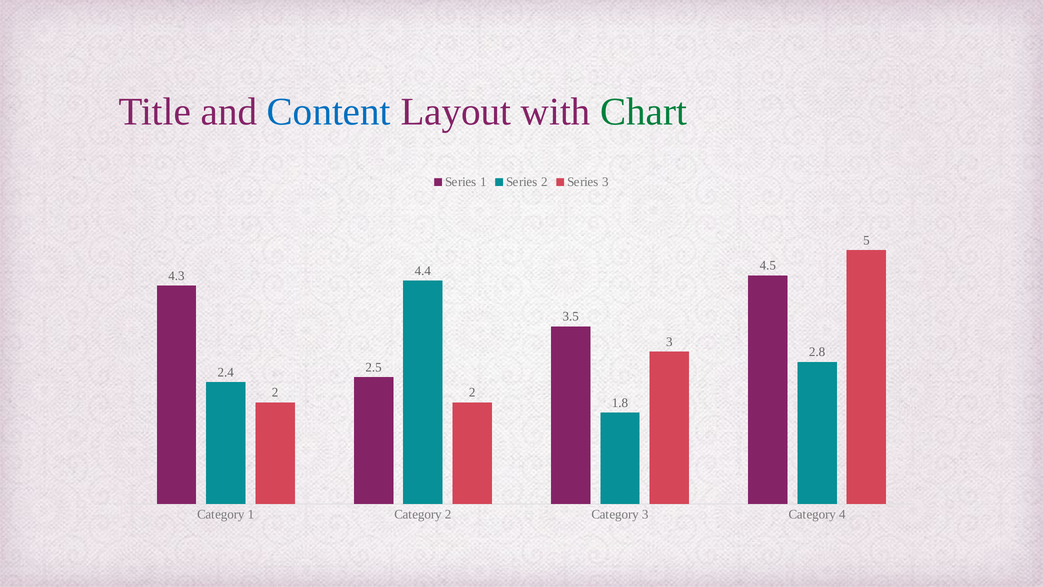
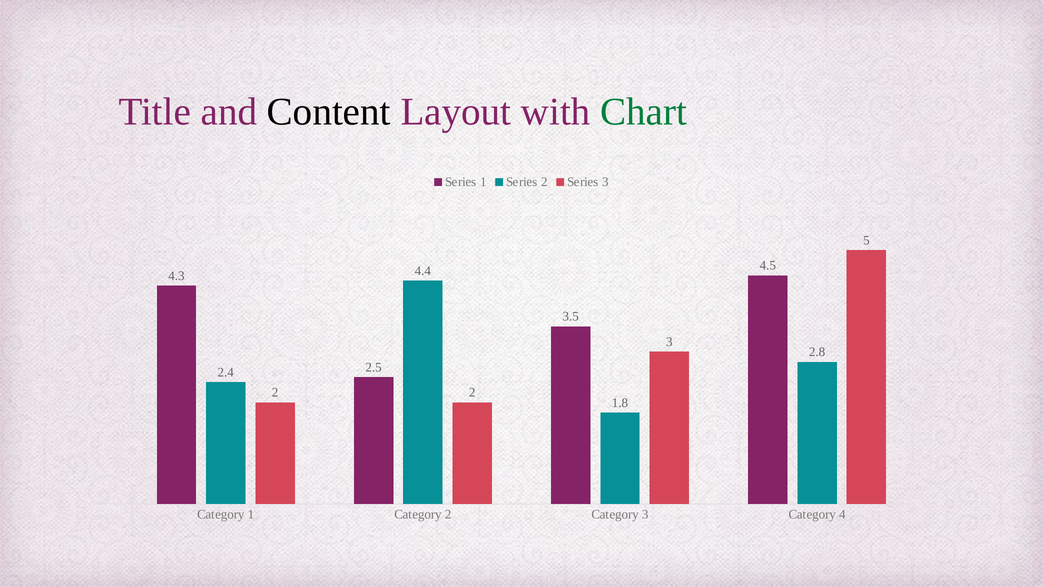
Content colour: blue -> black
